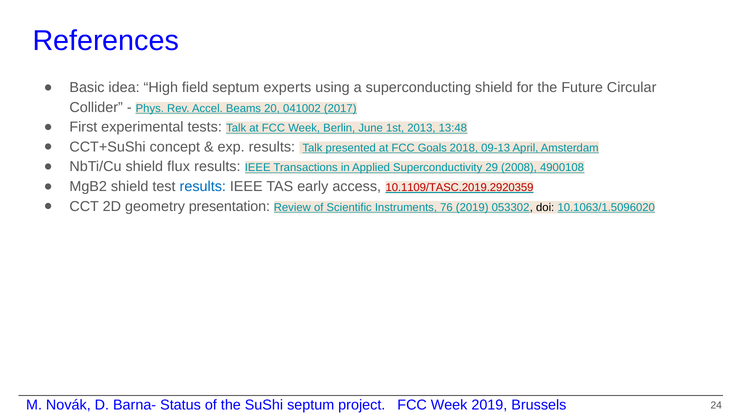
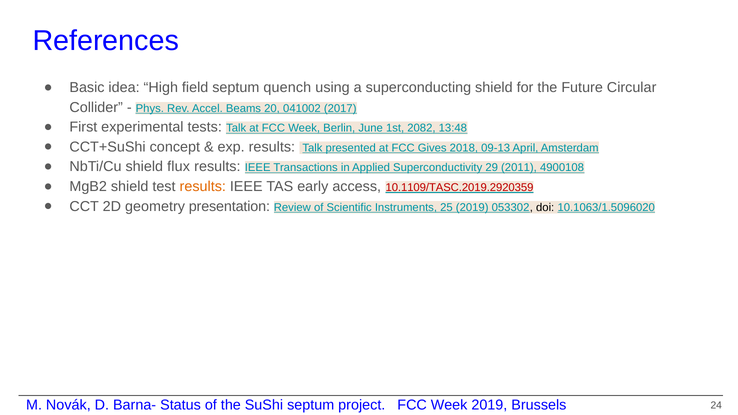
experts: experts -> quench
2013: 2013 -> 2082
Goals: Goals -> Gives
2008: 2008 -> 2011
results at (203, 187) colour: blue -> orange
76: 76 -> 25
